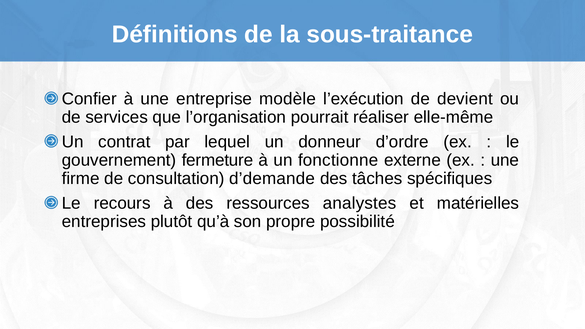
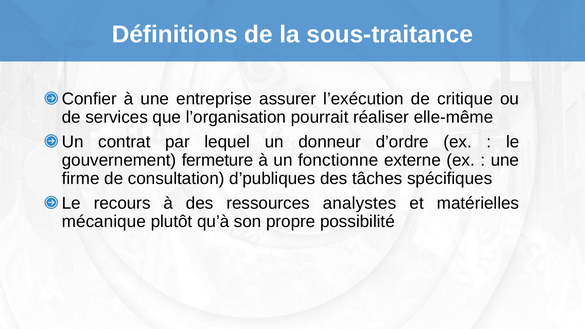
modèle: modèle -> assurer
devient: devient -> critique
d’demande: d’demande -> d’publiques
entreprises: entreprises -> mécanique
